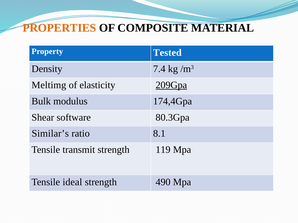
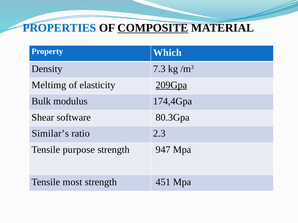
PROPERTIES colour: orange -> blue
COMPOSITE underline: none -> present
Tested: Tested -> Which
7.4: 7.4 -> 7.3
8.1: 8.1 -> 2.3
transmit: transmit -> purpose
119: 119 -> 947
ideal: ideal -> most
490: 490 -> 451
